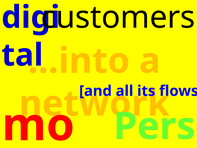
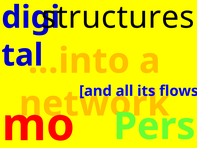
customers: customers -> structures
